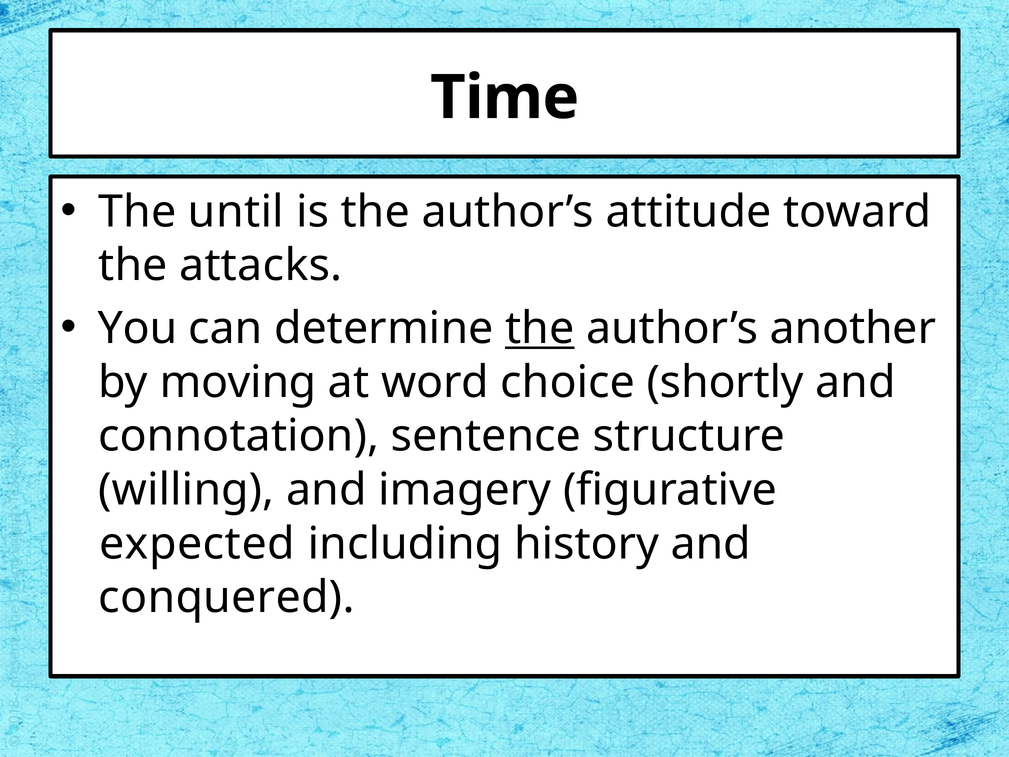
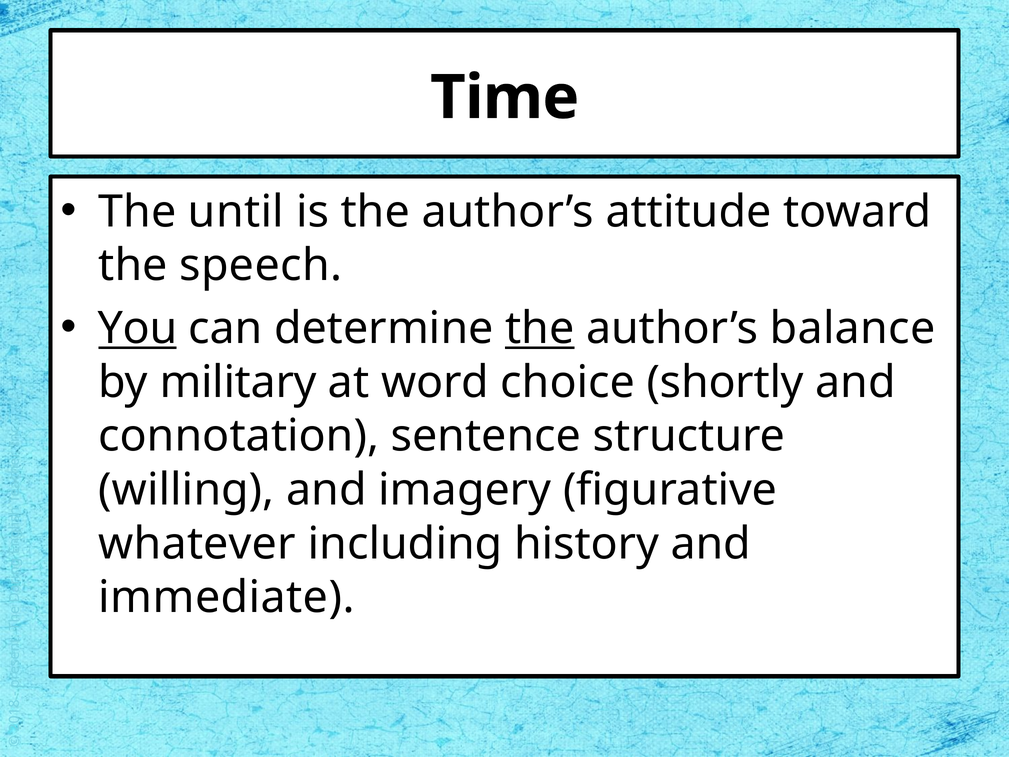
attacks: attacks -> speech
You underline: none -> present
another: another -> balance
moving: moving -> military
expected: expected -> whatever
conquered: conquered -> immediate
